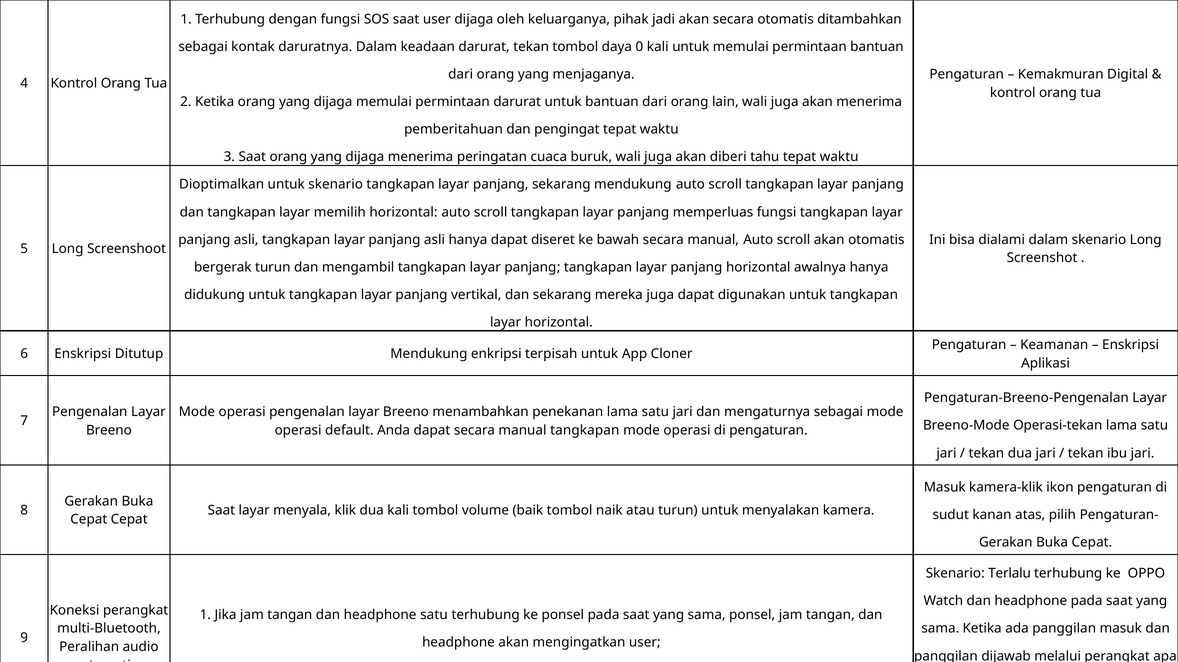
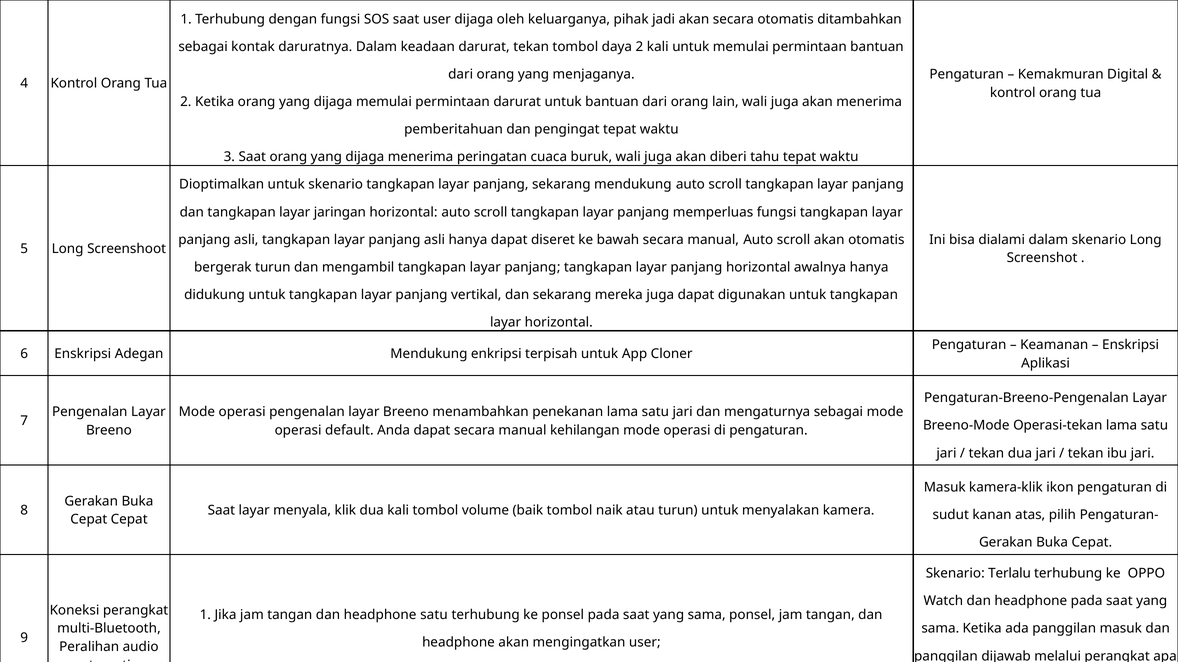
daya 0: 0 -> 2
memilih: memilih -> jaringan
Ditutup: Ditutup -> Adegan
manual tangkapan: tangkapan -> kehilangan
